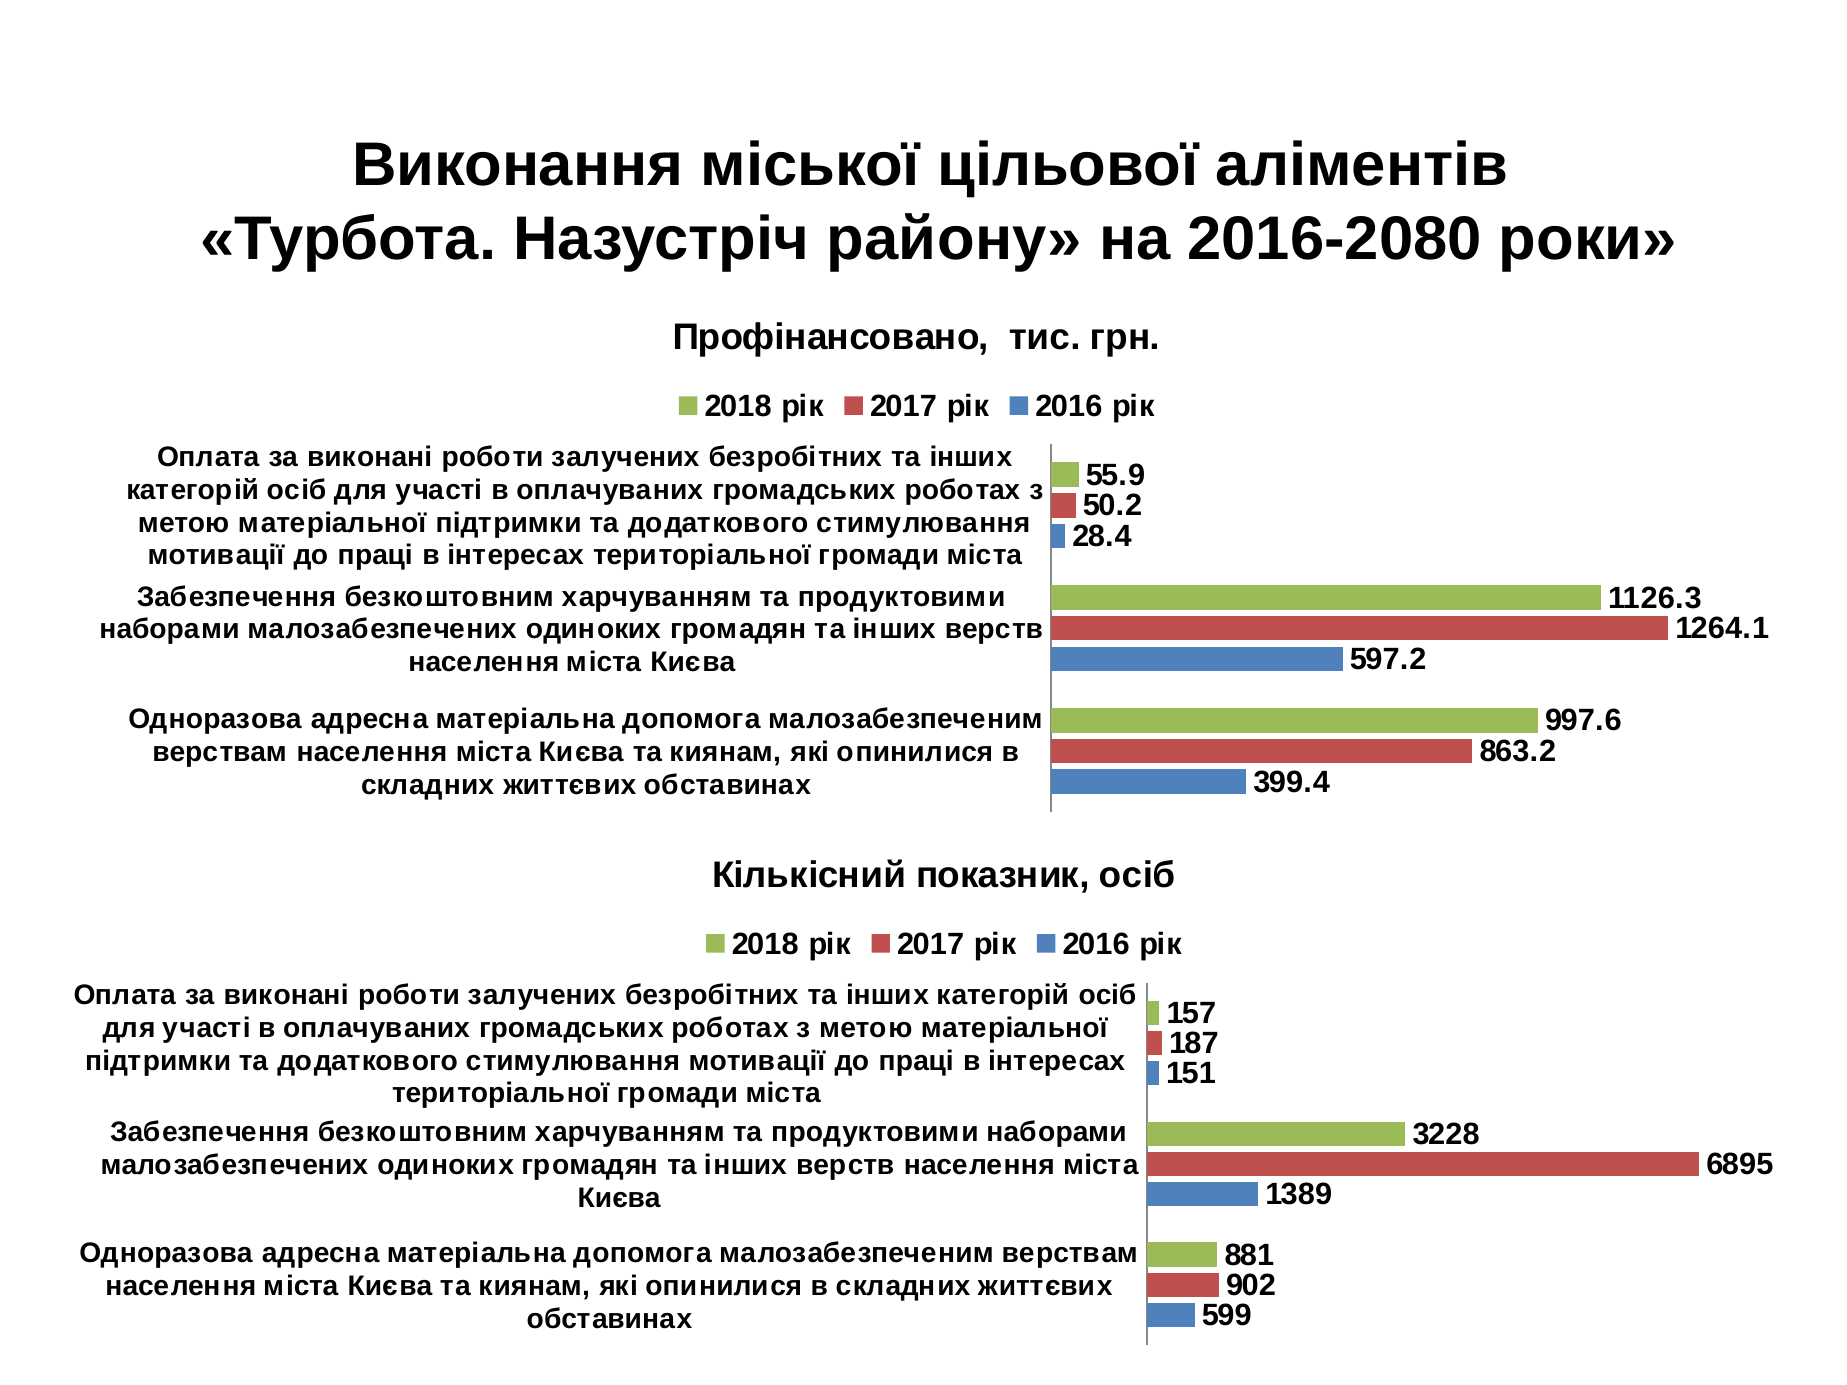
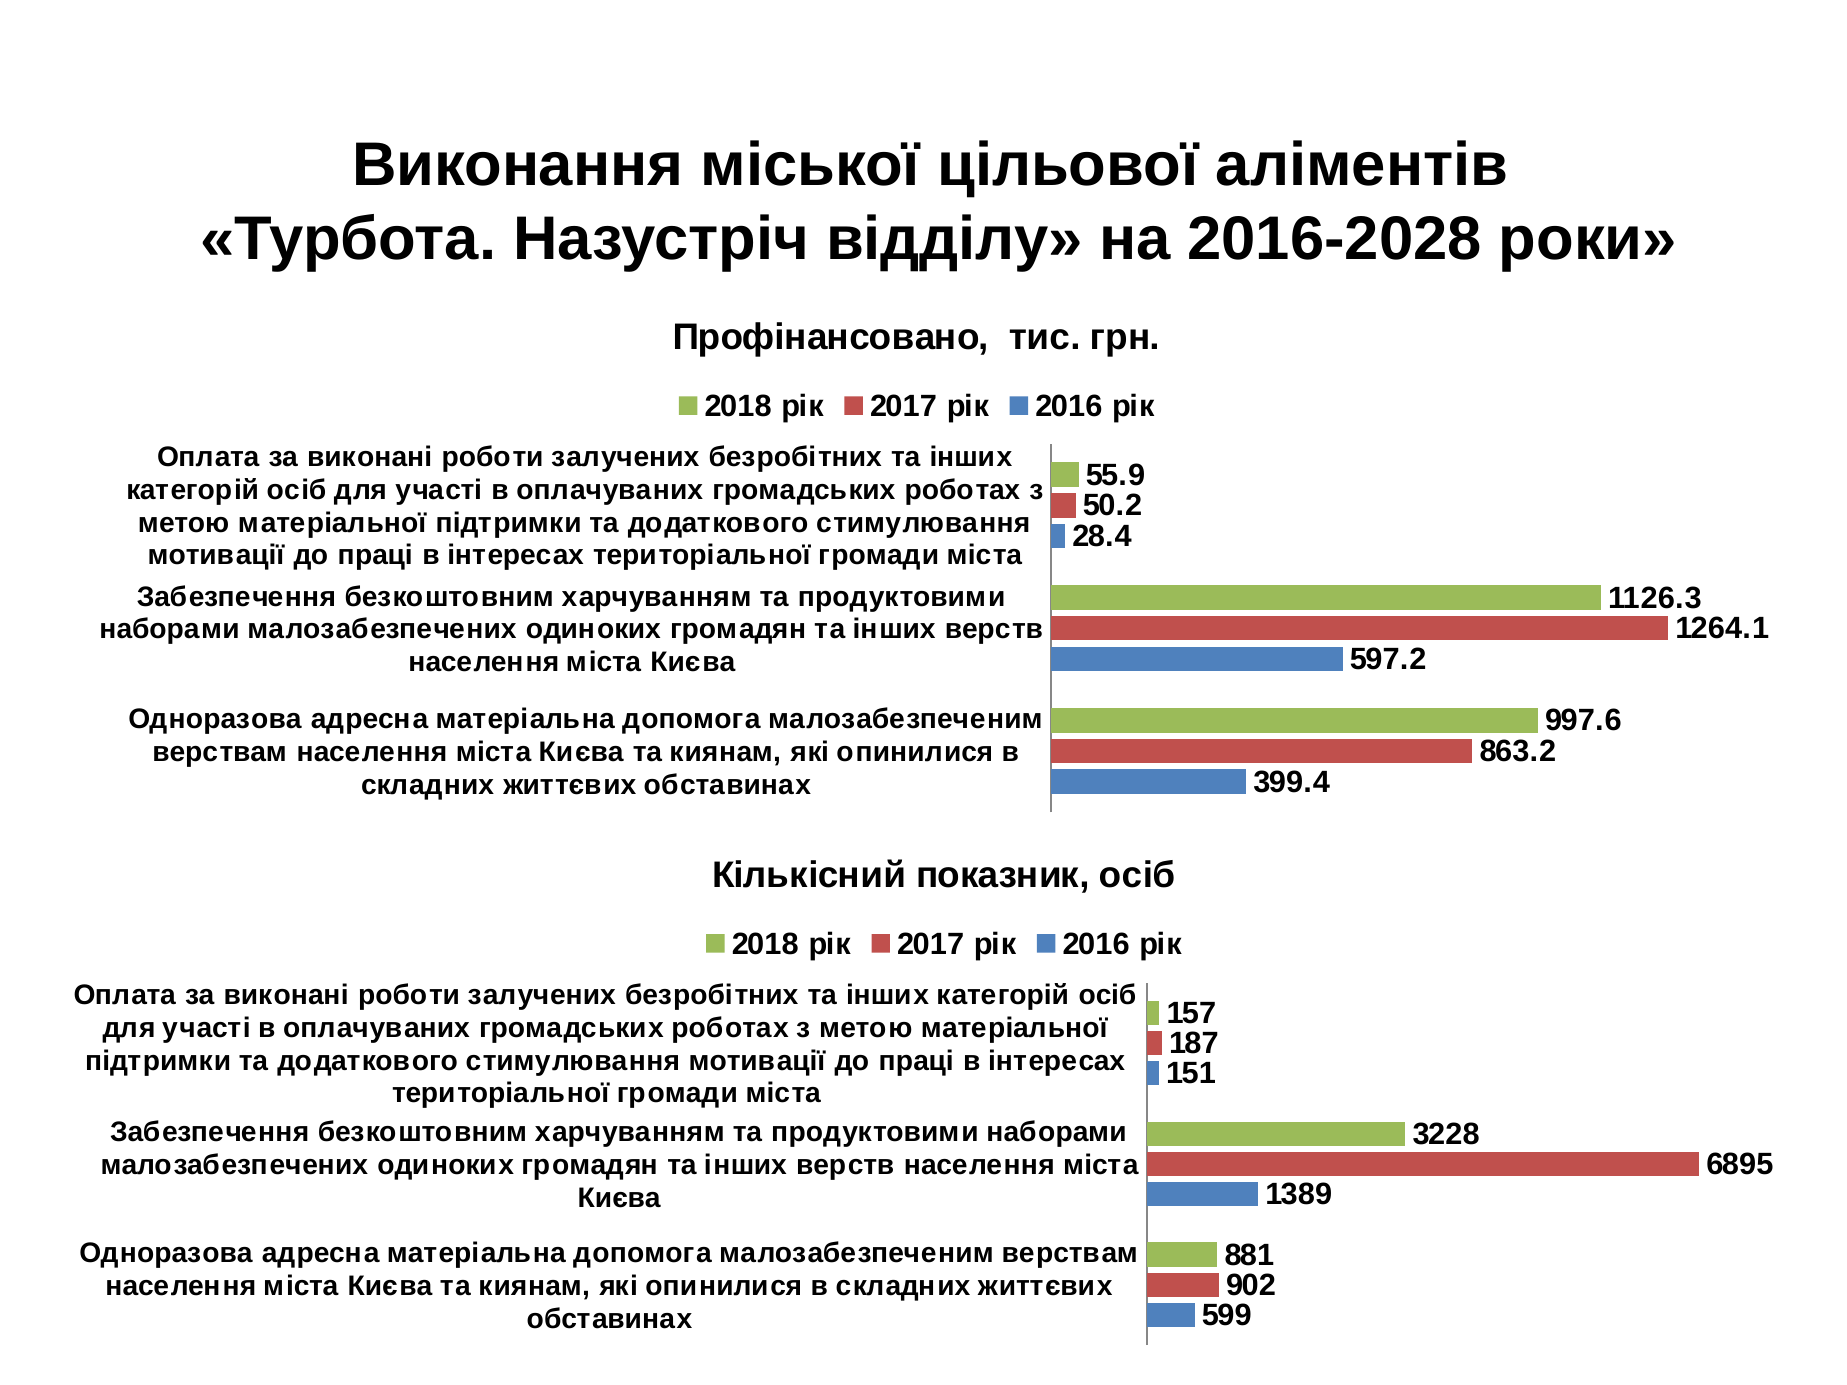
району: району -> відділу
2016-2080: 2016-2080 -> 2016-2028
